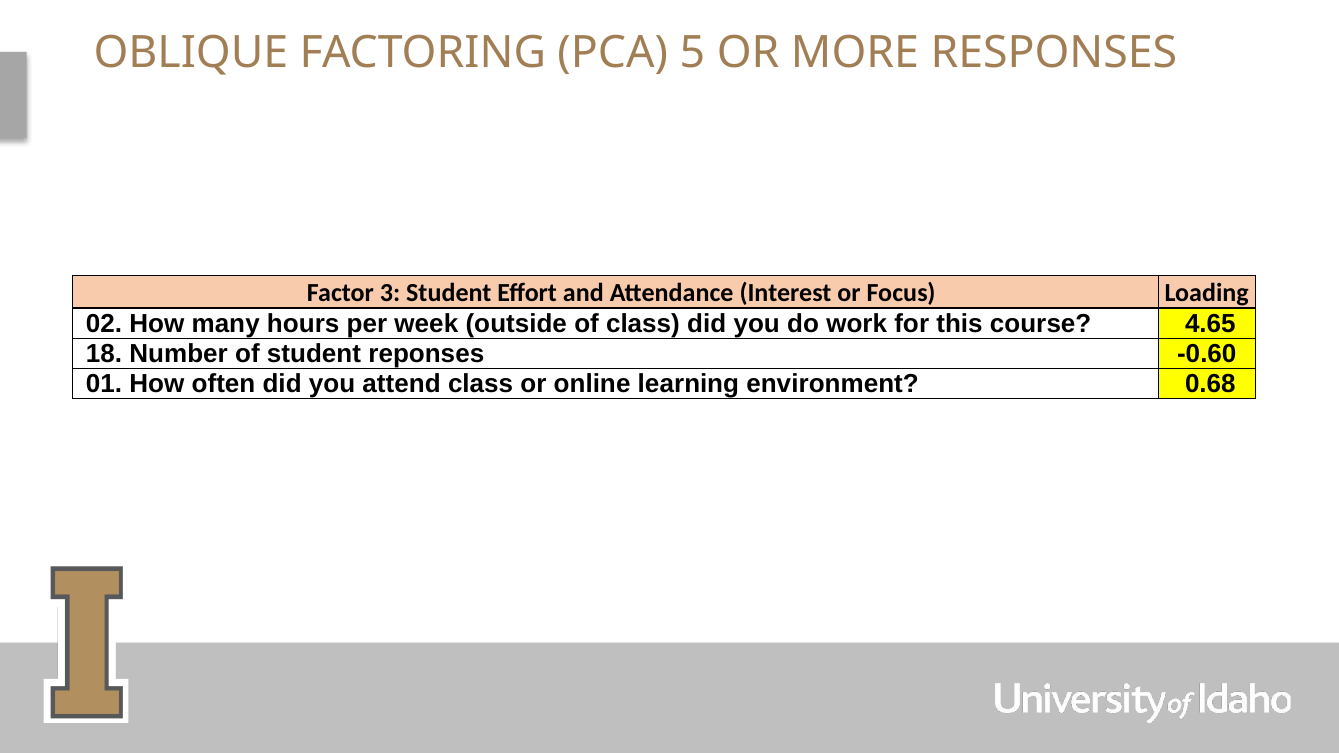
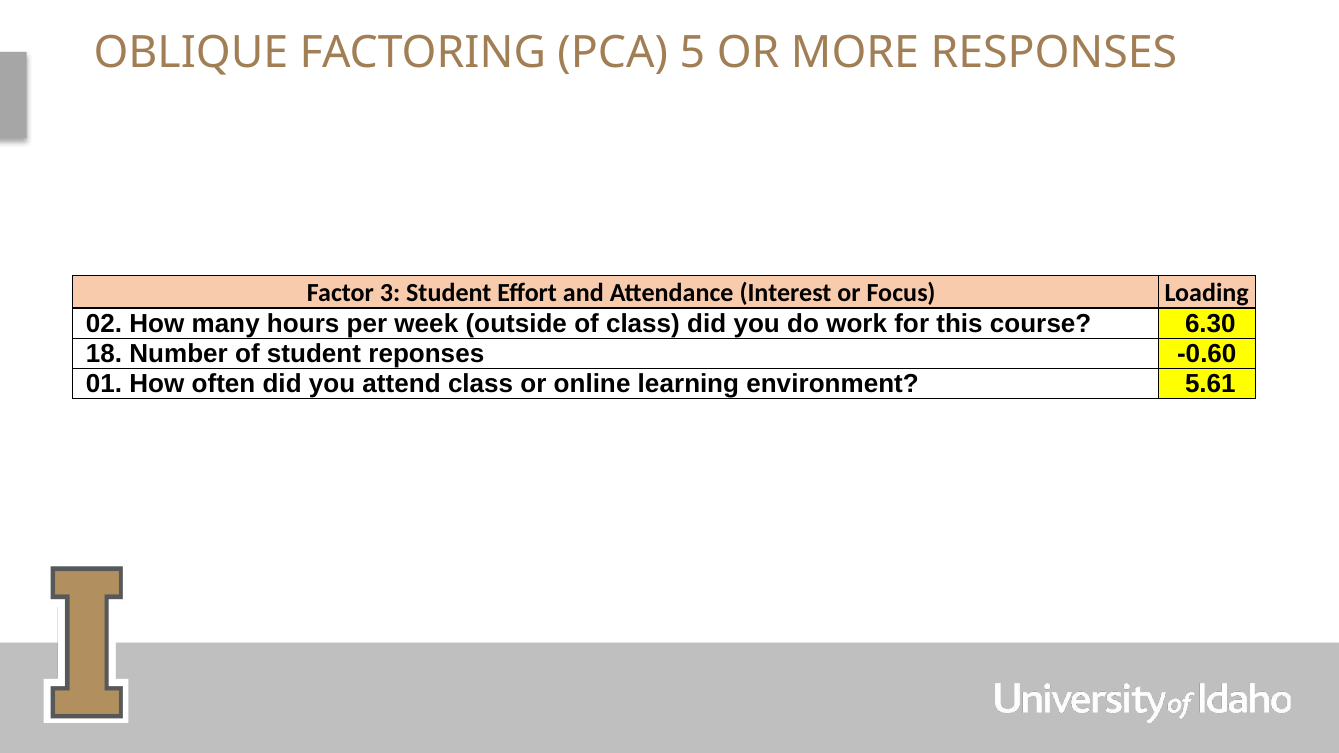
4.65: 4.65 -> 6.30
0.68: 0.68 -> 5.61
